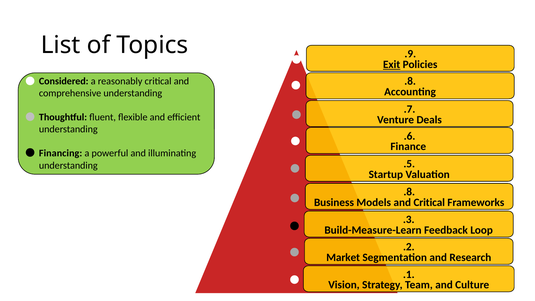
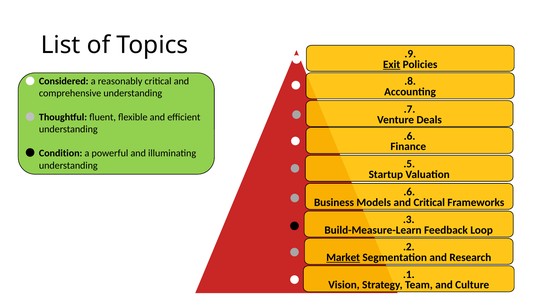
Financing: Financing -> Condition
.8 at (409, 192): .8 -> .6
Market underline: none -> present
